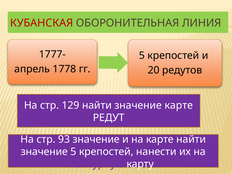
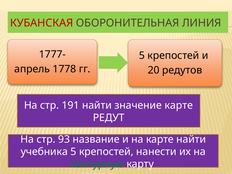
129: 129 -> 191
93 значение: значение -> название
значение at (44, 152): значение -> учебника
контурную colour: purple -> green
